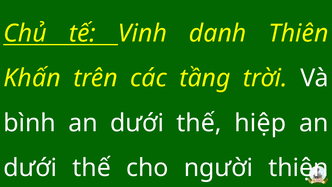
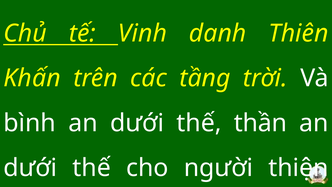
hiệp: hiệp -> thần
